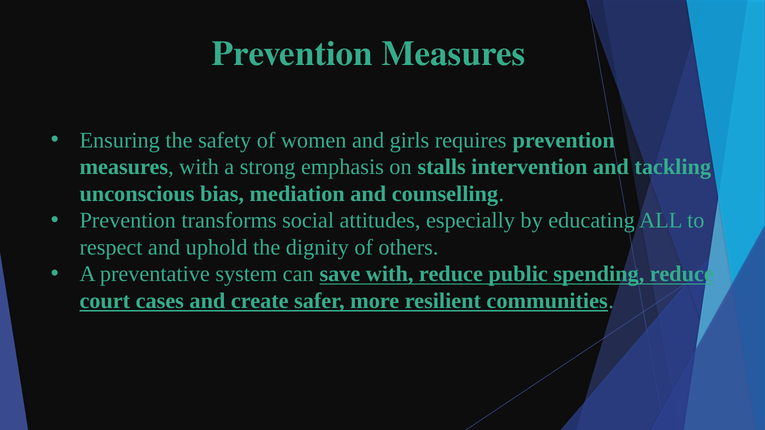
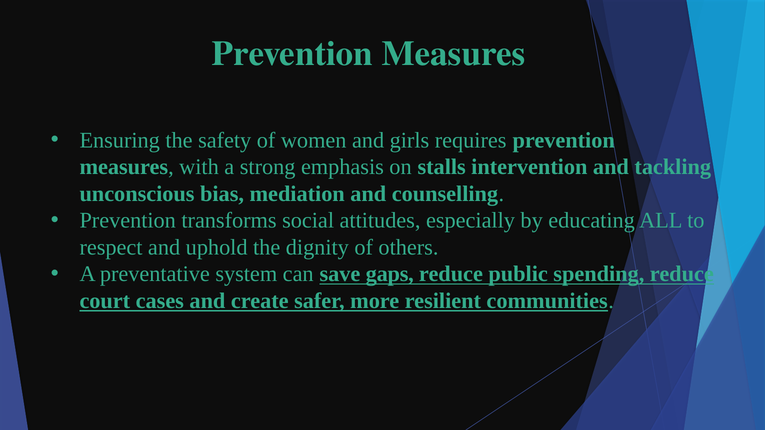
save with: with -> gaps
